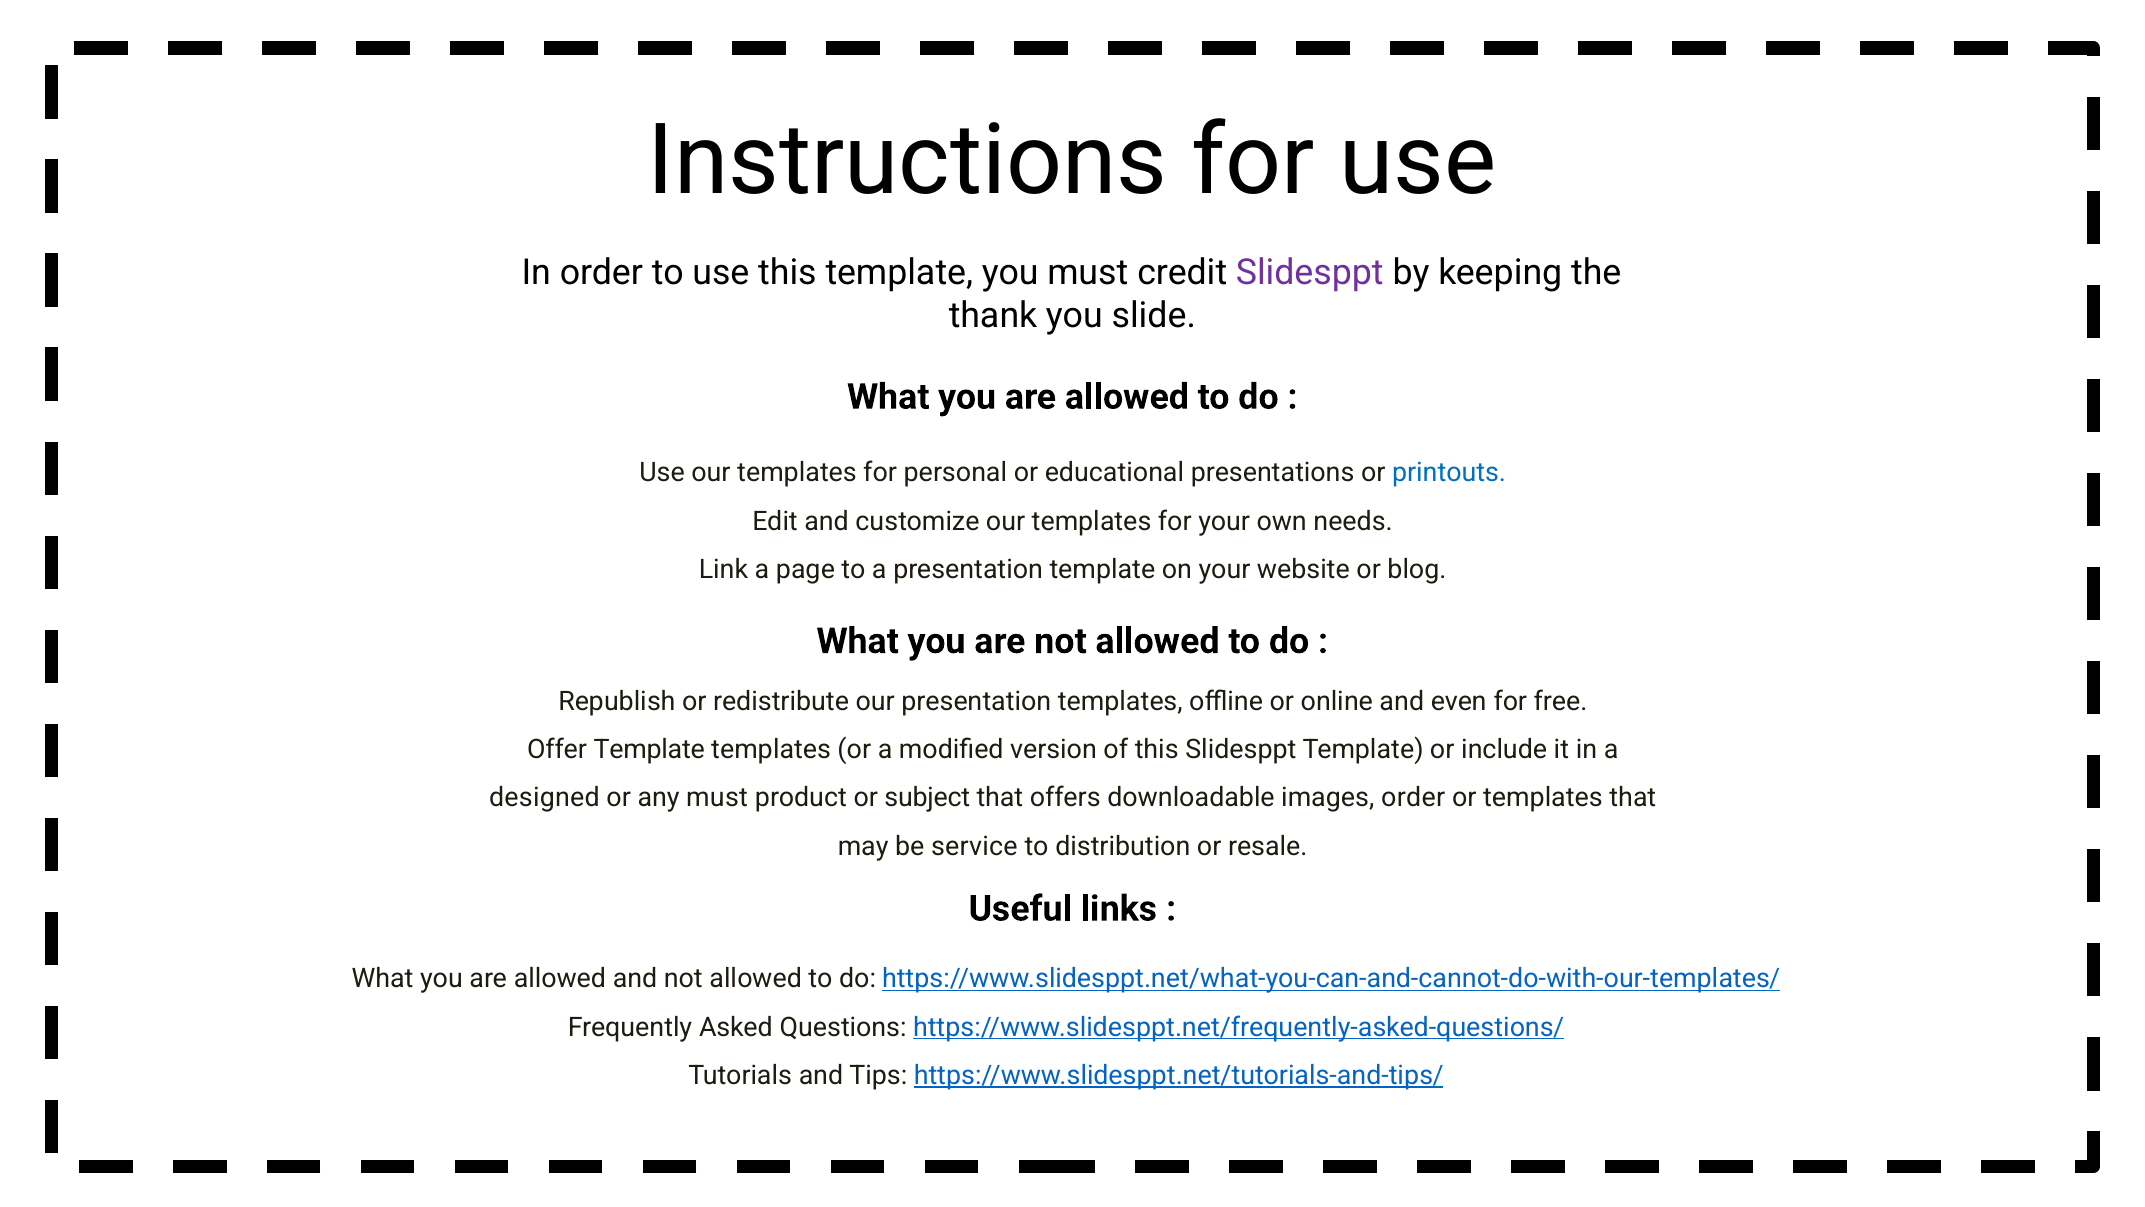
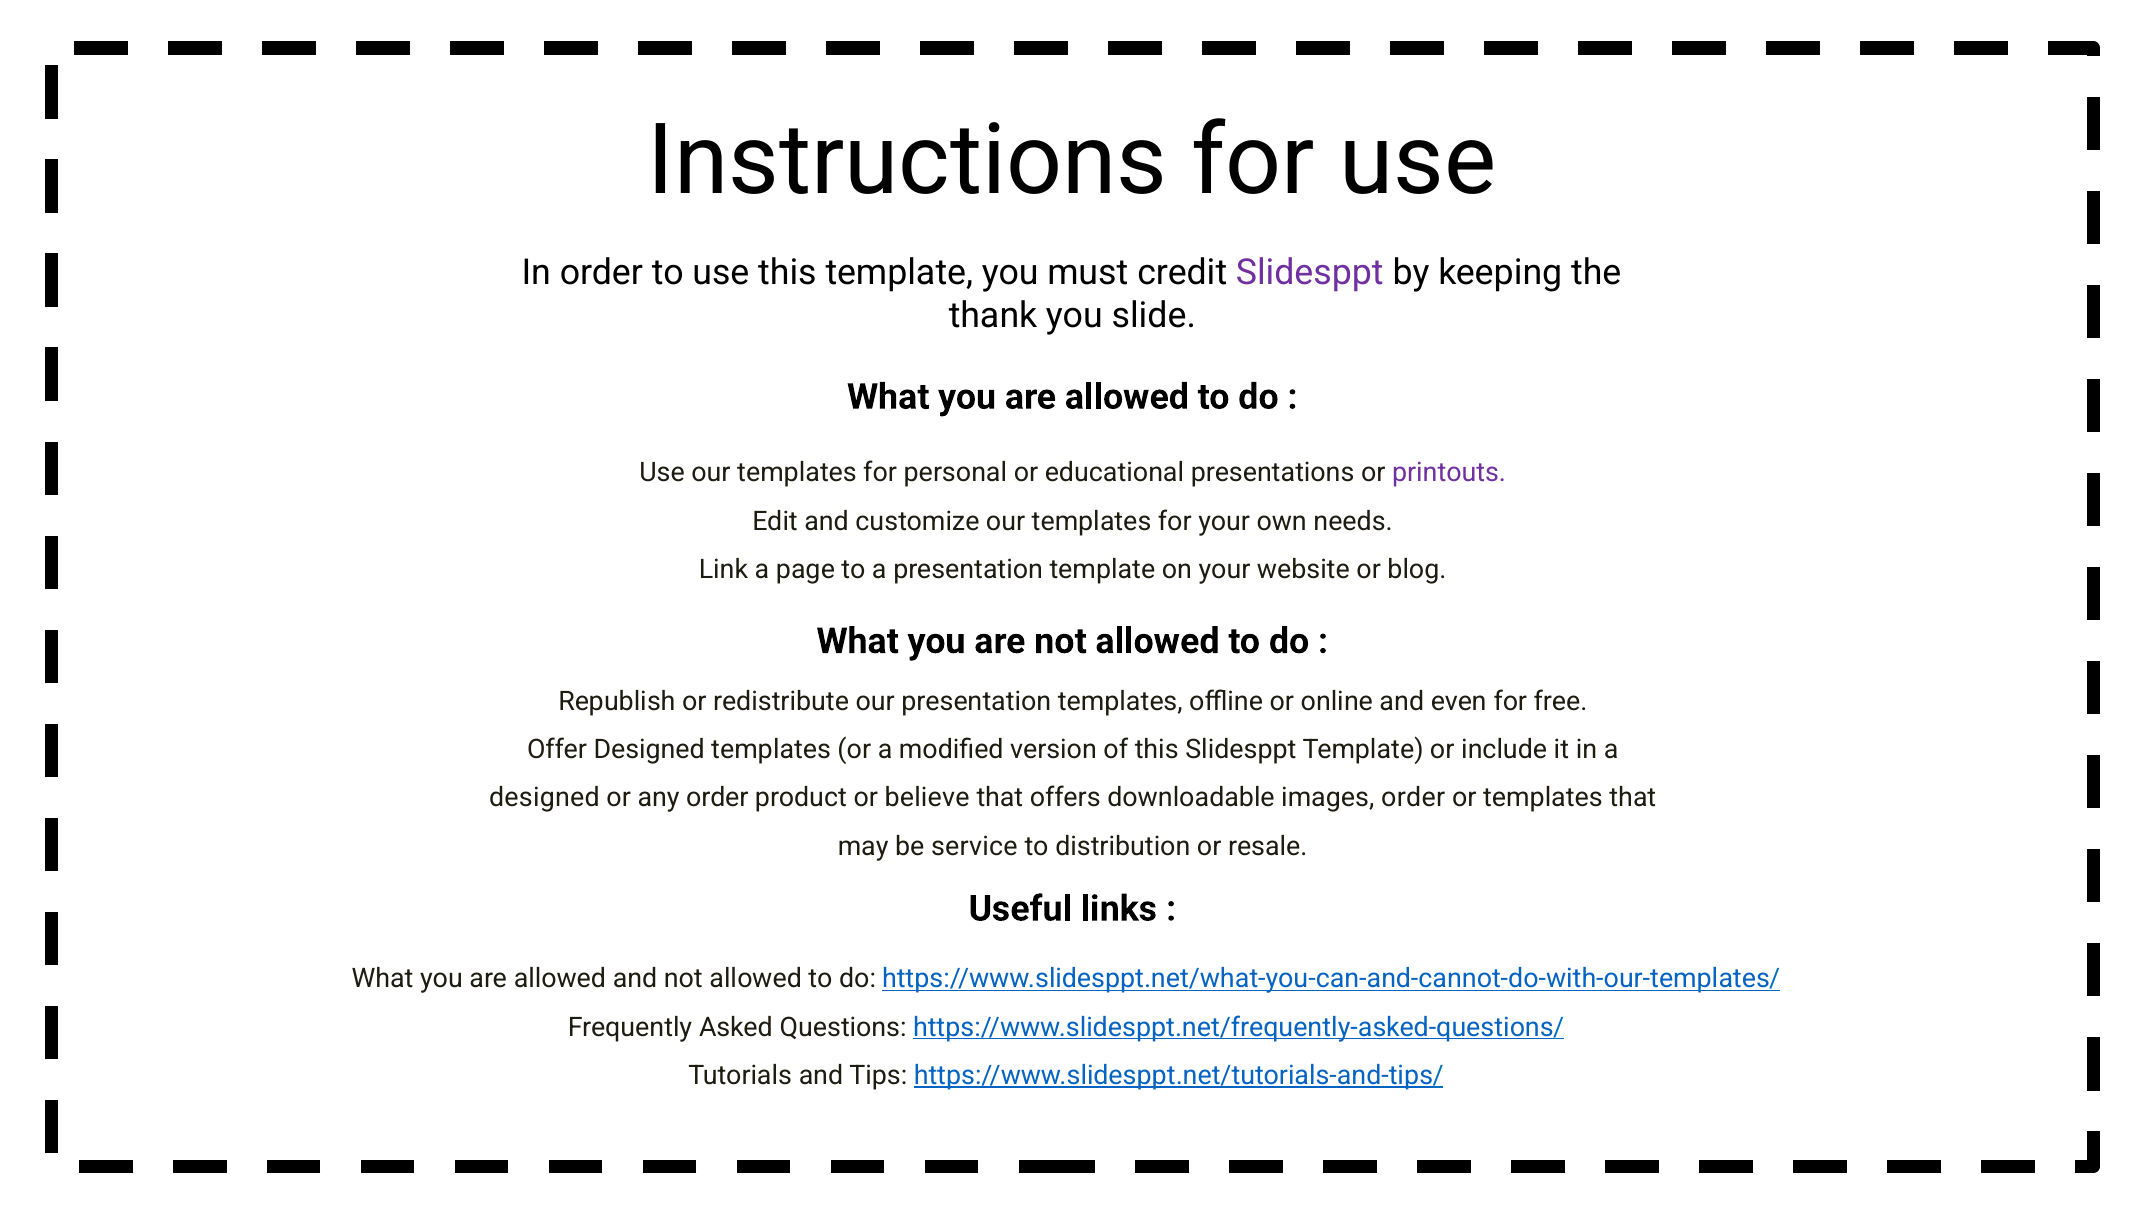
printouts colour: blue -> purple
Offer Template: Template -> Designed
any must: must -> order
subject: subject -> believe
